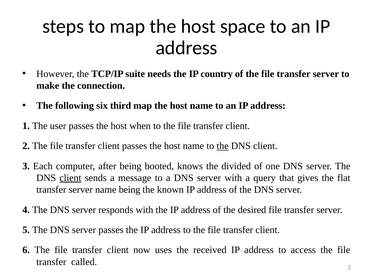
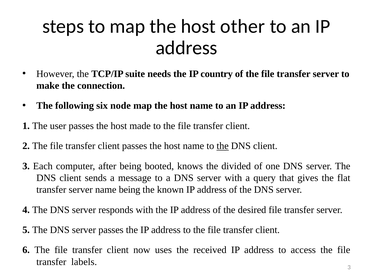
space: space -> other
third: third -> node
when: when -> made
client at (70, 178) underline: present -> none
called: called -> labels
